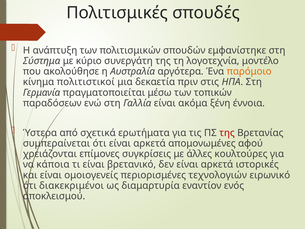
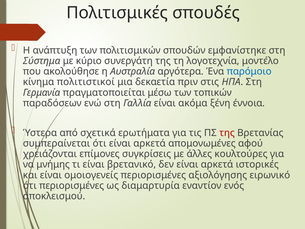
παρόμοιο colour: orange -> blue
κάποια: κάποια -> μνήμης
τεχνολογιών: τεχνολογιών -> αξιολόγησης
ότι διακεκριμένοι: διακεκριμένοι -> περιορισμένες
